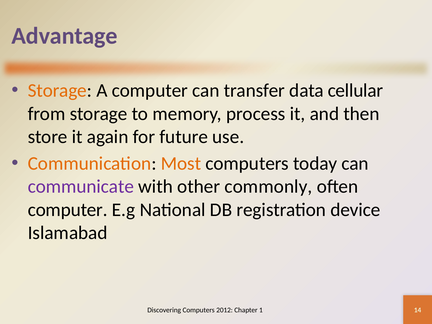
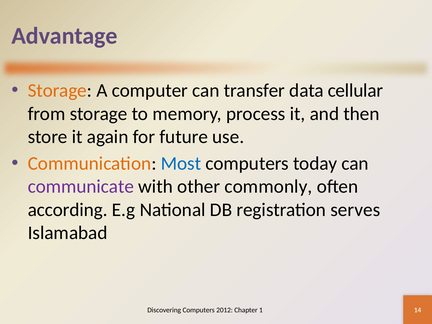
Most colour: orange -> blue
computer at (68, 210): computer -> according
device: device -> serves
